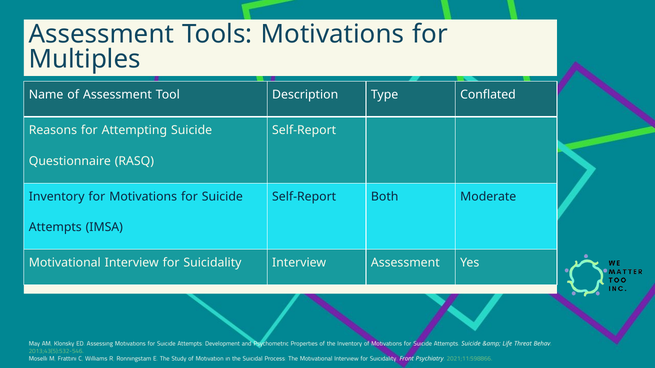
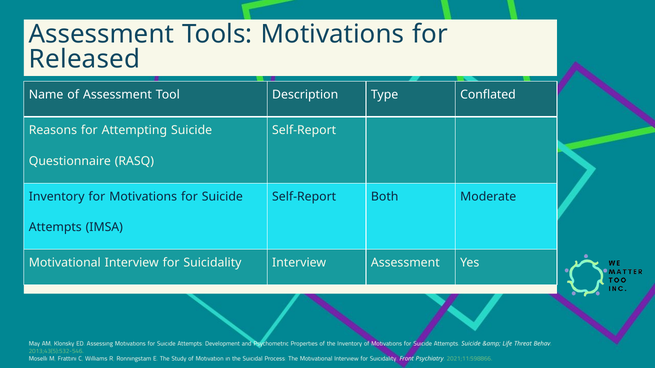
Multiples: Multiples -> Released
